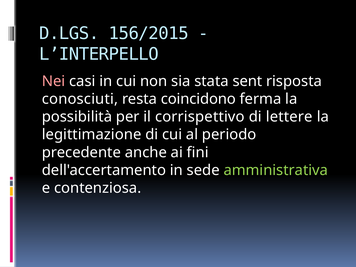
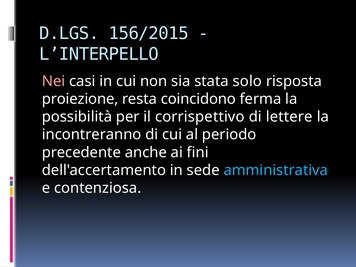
sent: sent -> solo
conosciuti: conosciuti -> proiezione
legittimazione: legittimazione -> incontreranno
amministrativa colour: light green -> light blue
